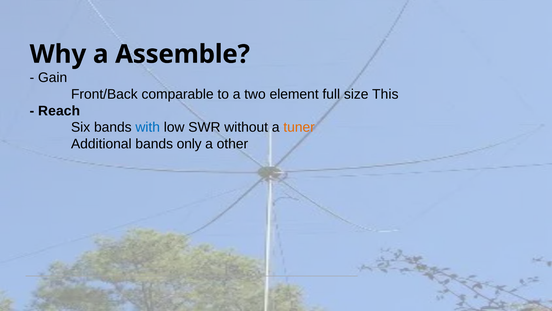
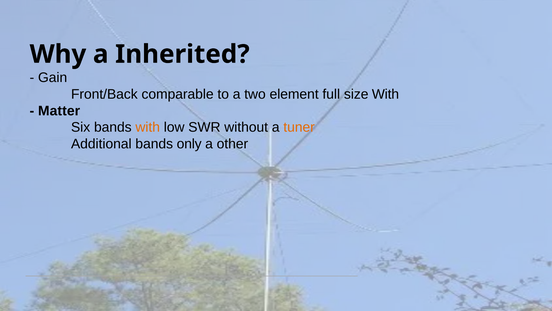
Assemble: Assemble -> Inherited
size This: This -> With
Reach: Reach -> Matter
with at (148, 127) colour: blue -> orange
